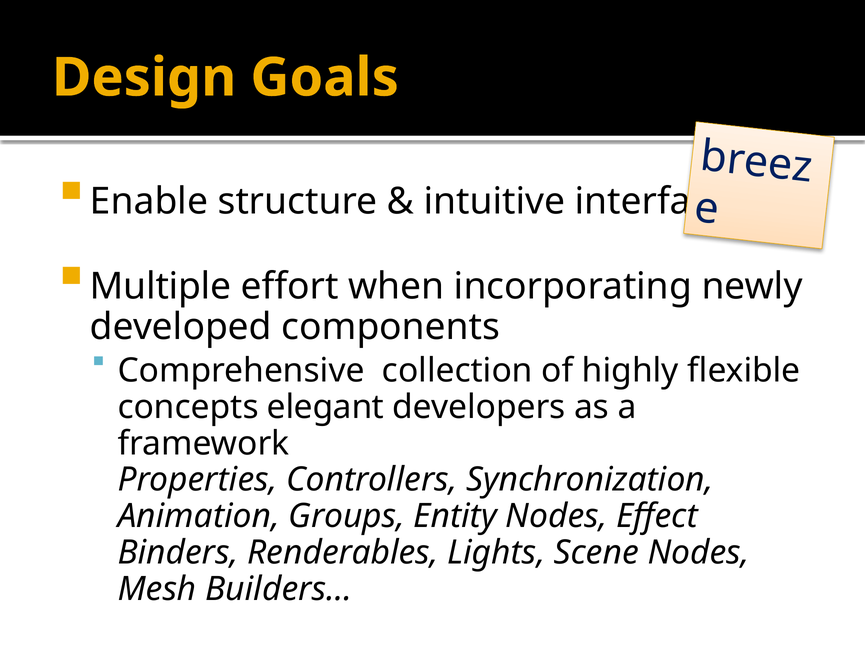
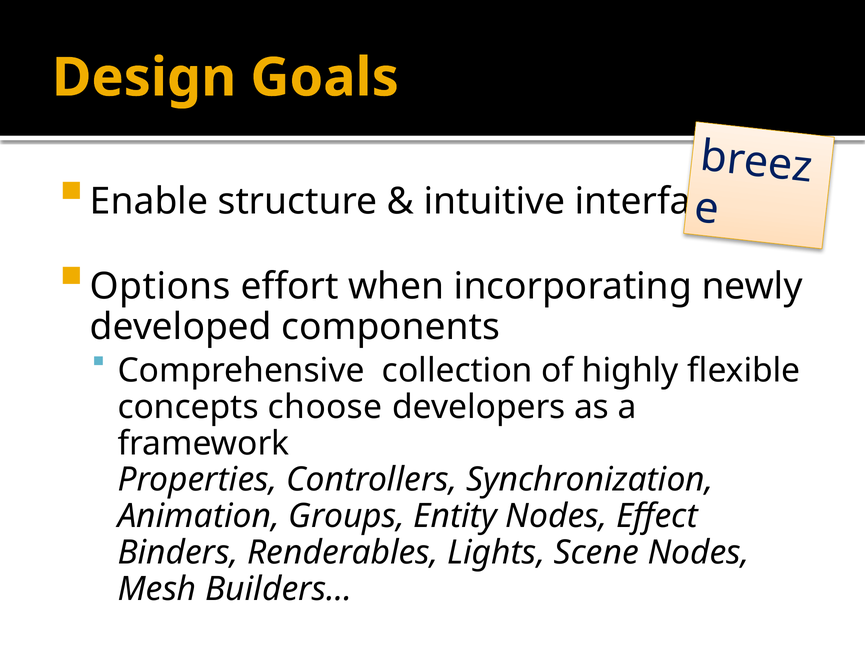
Multiple: Multiple -> Options
elegant: elegant -> choose
